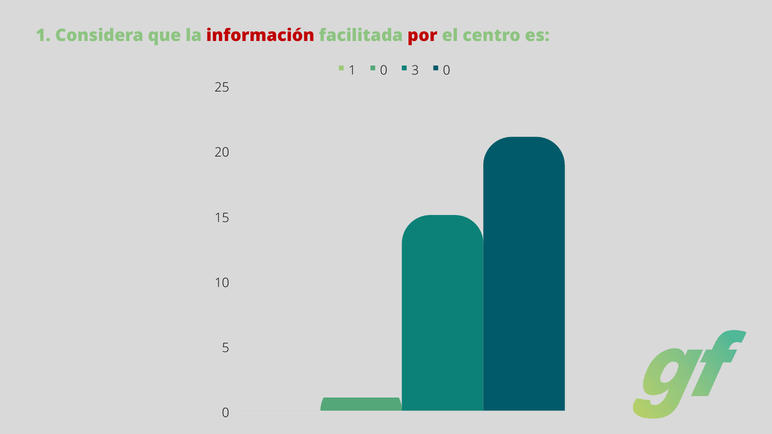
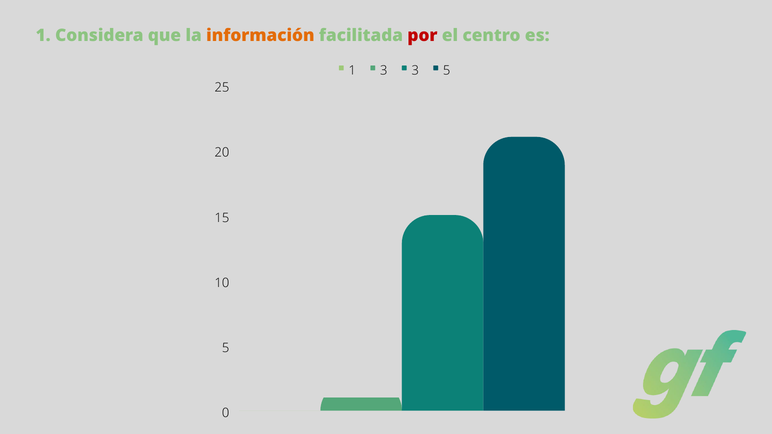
información colour: red -> orange
1 0: 0 -> 3
3 0: 0 -> 5
